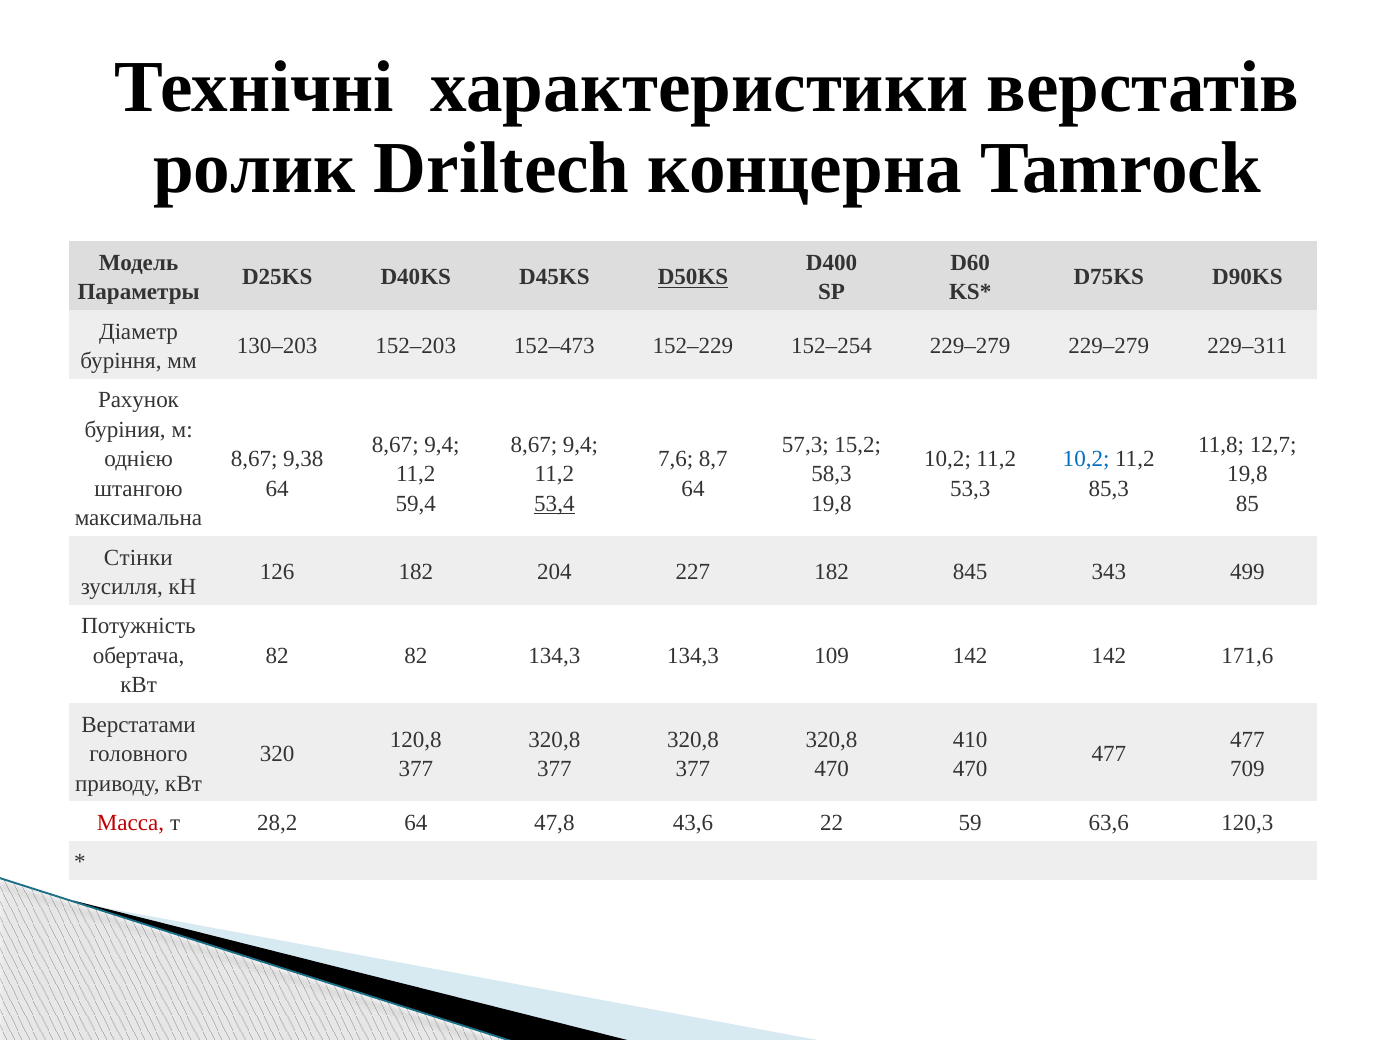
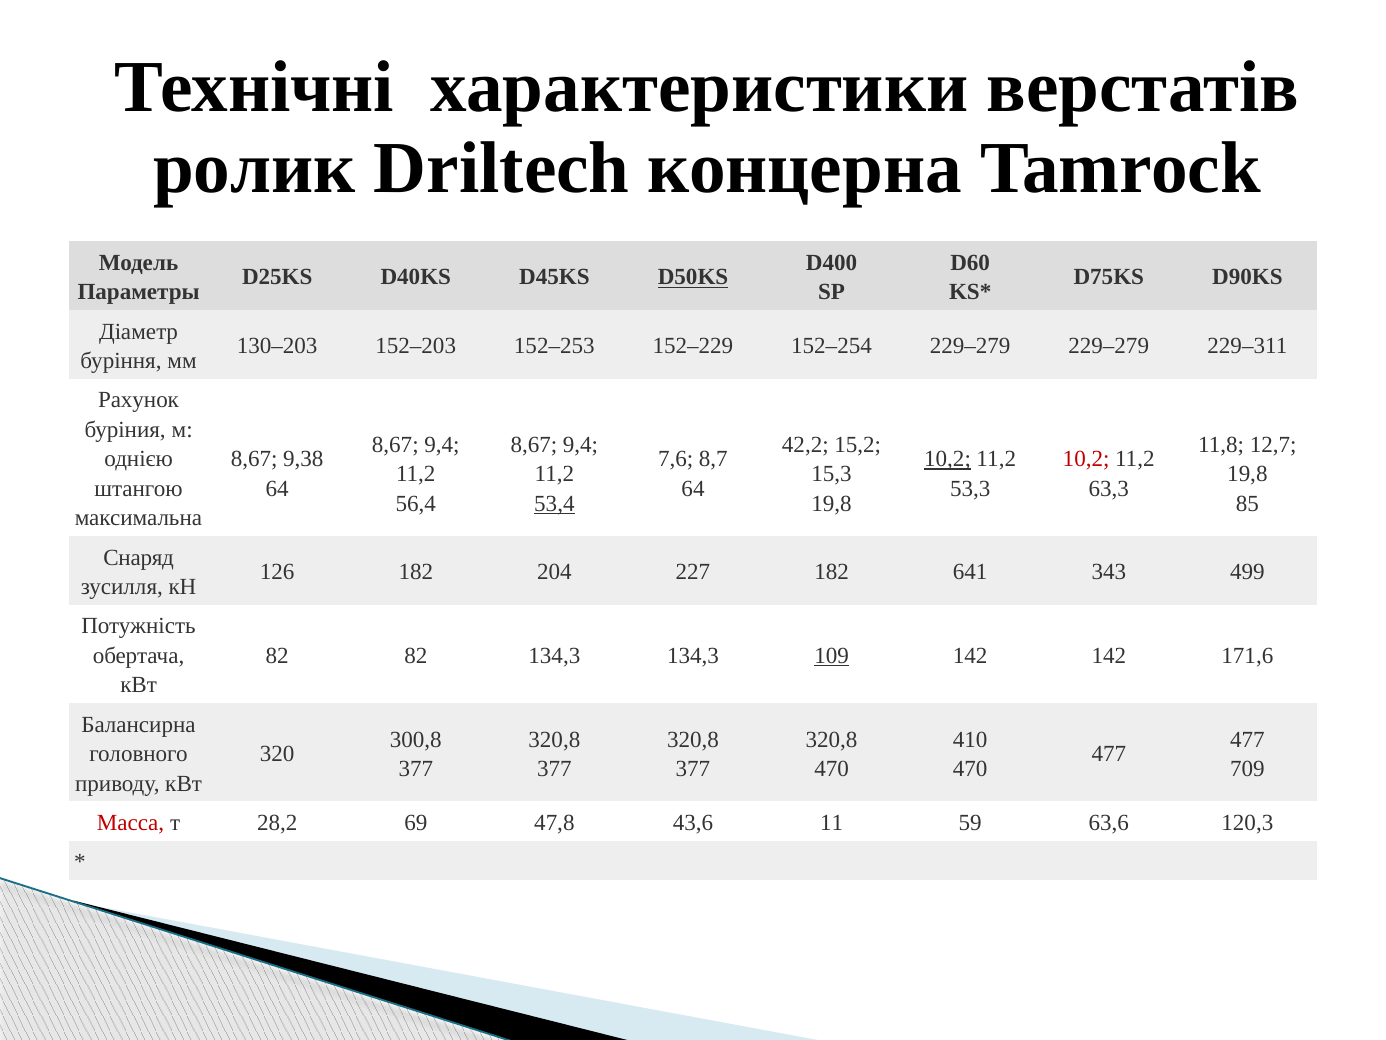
152–473: 152–473 -> 152–253
57,3: 57,3 -> 42,2
10,2 at (948, 459) underline: none -> present
10,2 at (1086, 459) colour: blue -> red
58,3: 58,3 -> 15,3
85,3: 85,3 -> 63,3
59,4: 59,4 -> 56,4
Стінки: Стінки -> Снаряд
845: 845 -> 641
109 underline: none -> present
Верстатами: Верстатами -> Балансирна
120,8: 120,8 -> 300,8
28,2 64: 64 -> 69
22: 22 -> 11
